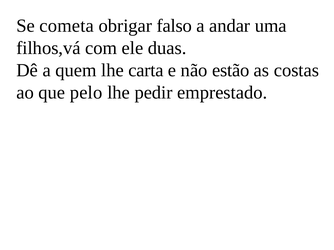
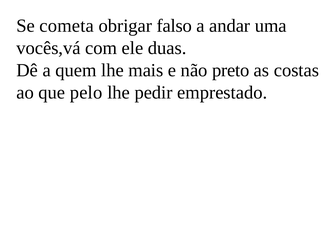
filhos,vá: filhos,vá -> vocês,vá
carta: carta -> mais
estão: estão -> preto
